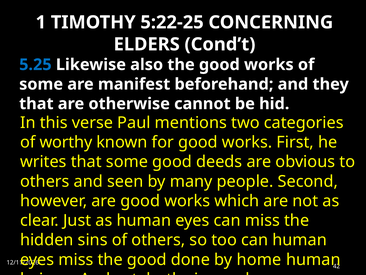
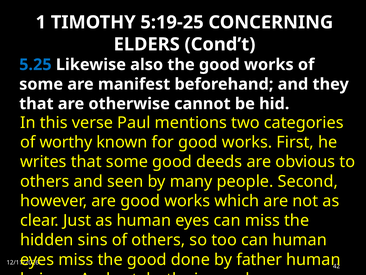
5:22-25: 5:22-25 -> 5:19-25
home: home -> father
